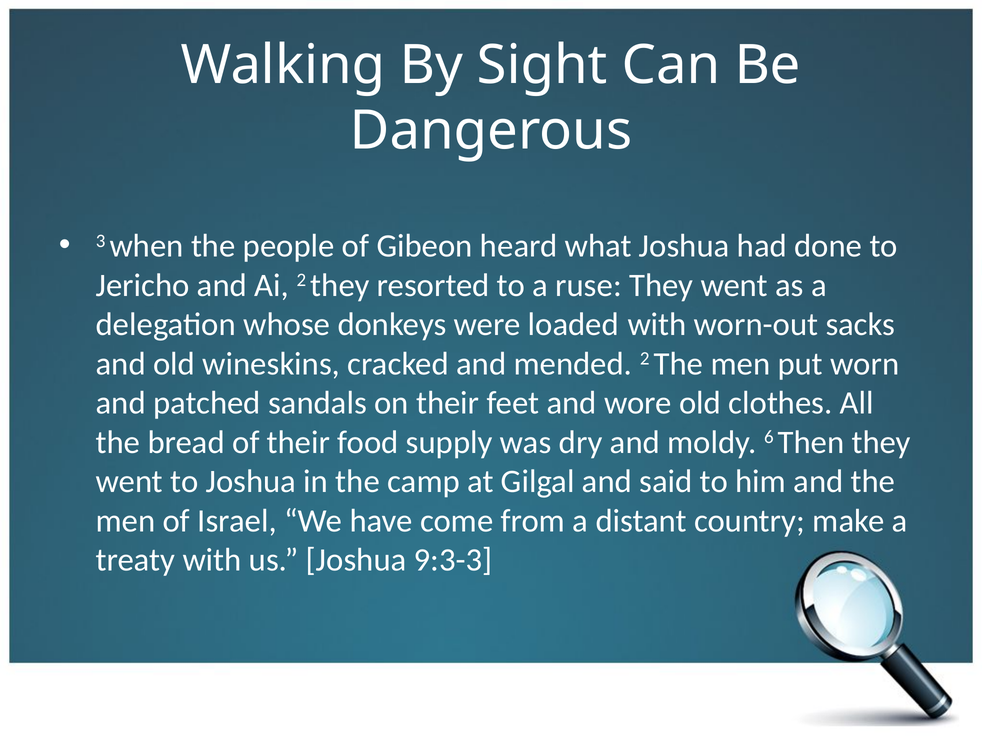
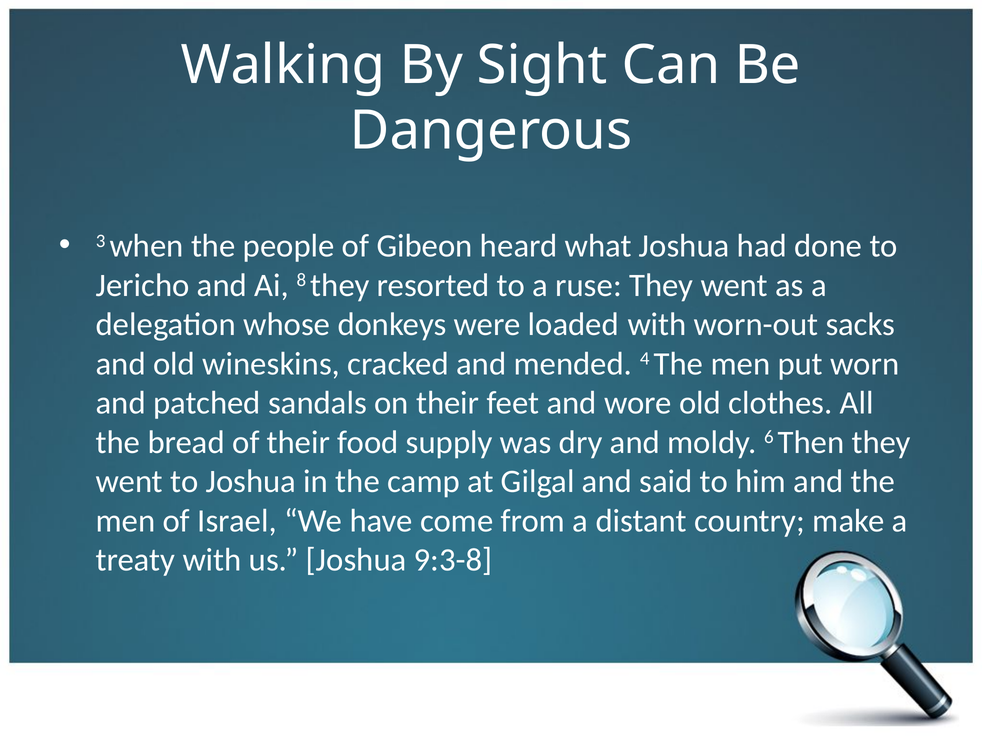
Ai 2: 2 -> 8
mended 2: 2 -> 4
9:3-3: 9:3-3 -> 9:3-8
